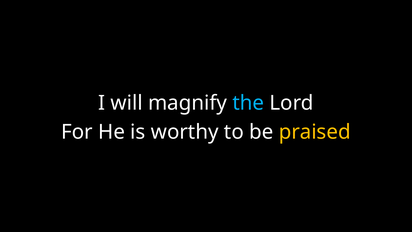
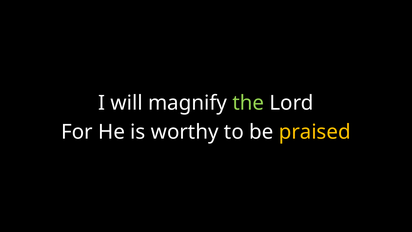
the colour: light blue -> light green
